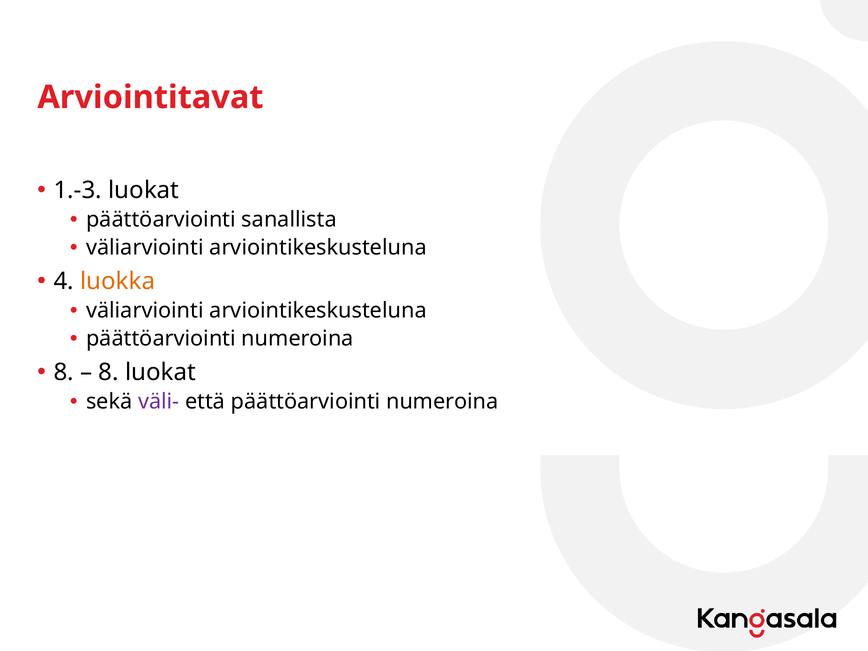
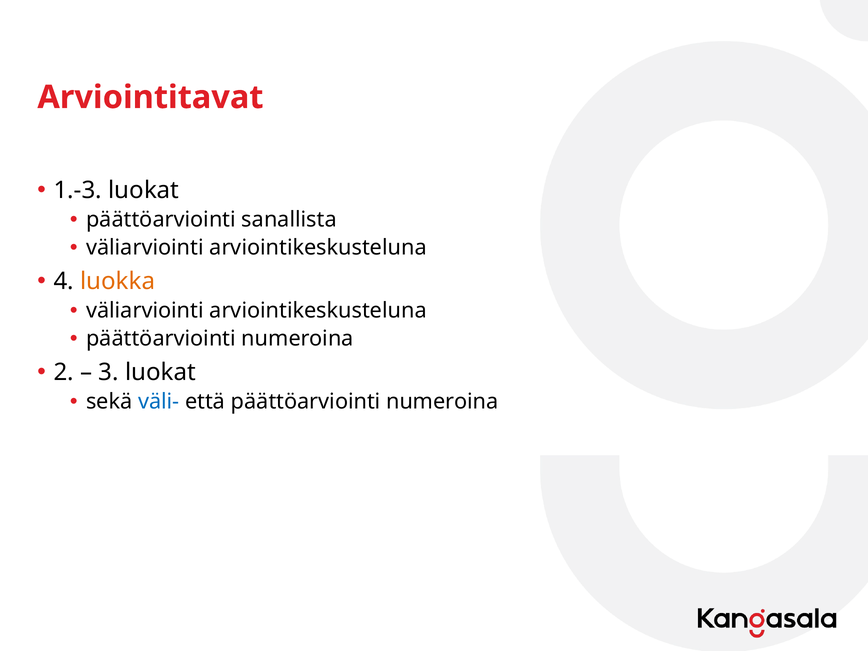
8 at (64, 373): 8 -> 2
8 at (109, 373): 8 -> 3
väli- colour: purple -> blue
